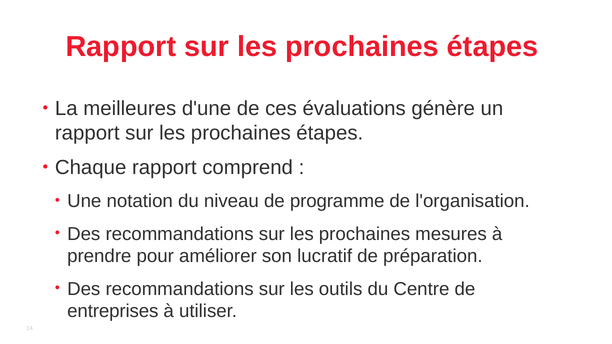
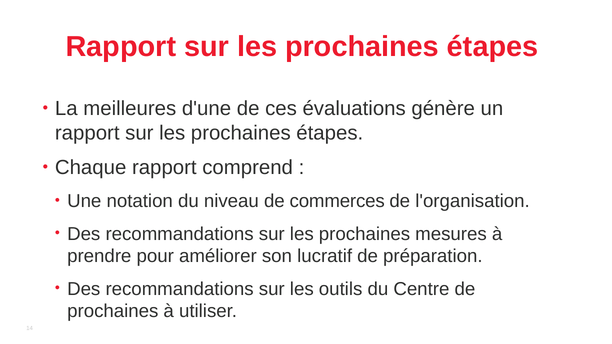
programme: programme -> commerces
entreprises at (113, 312): entreprises -> prochaines
